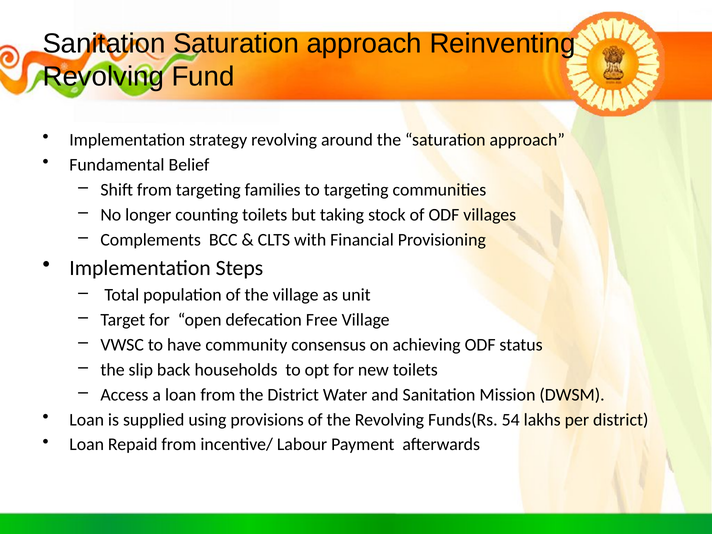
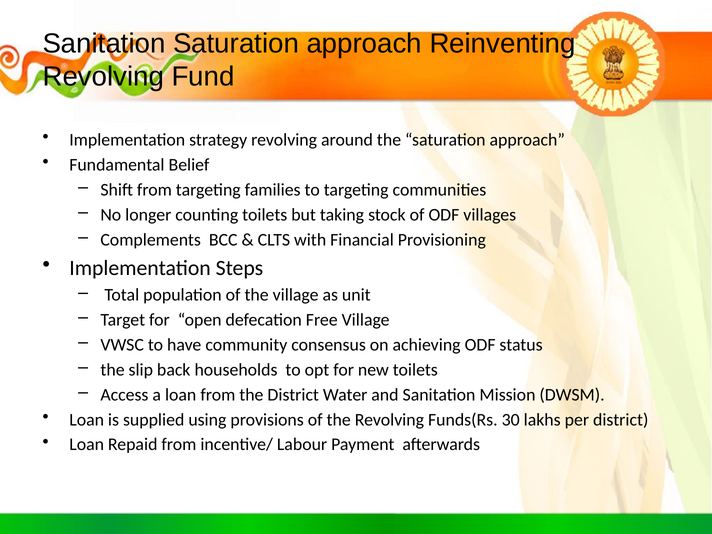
54: 54 -> 30
